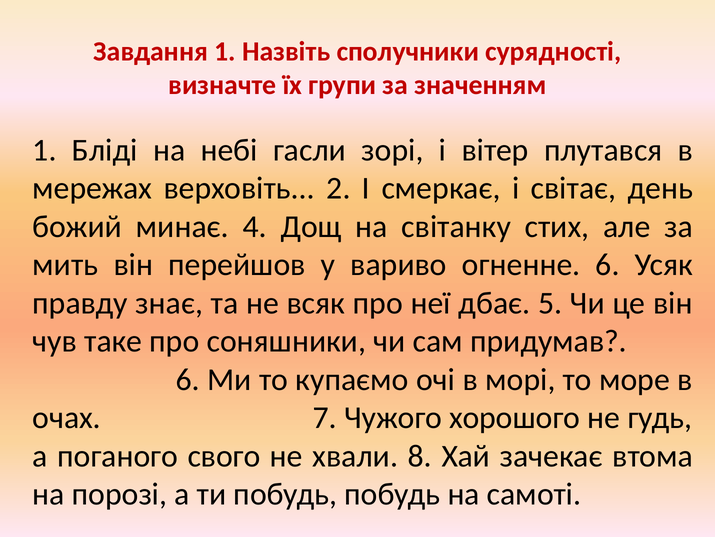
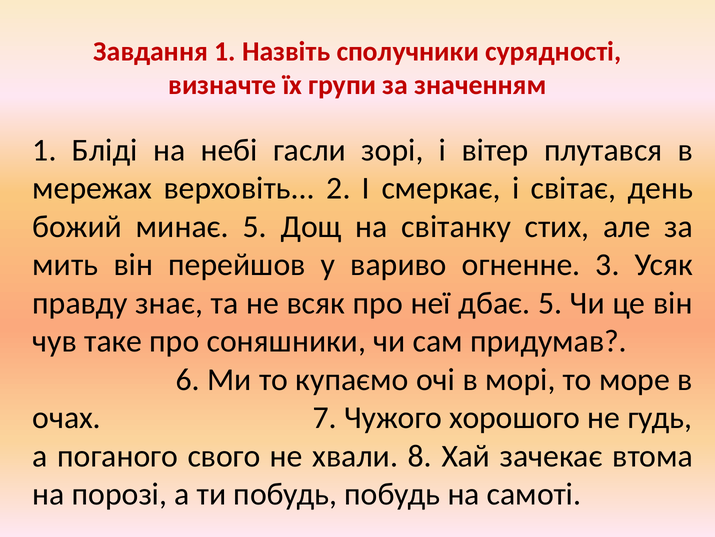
минає 4: 4 -> 5
огненне 6: 6 -> 3
